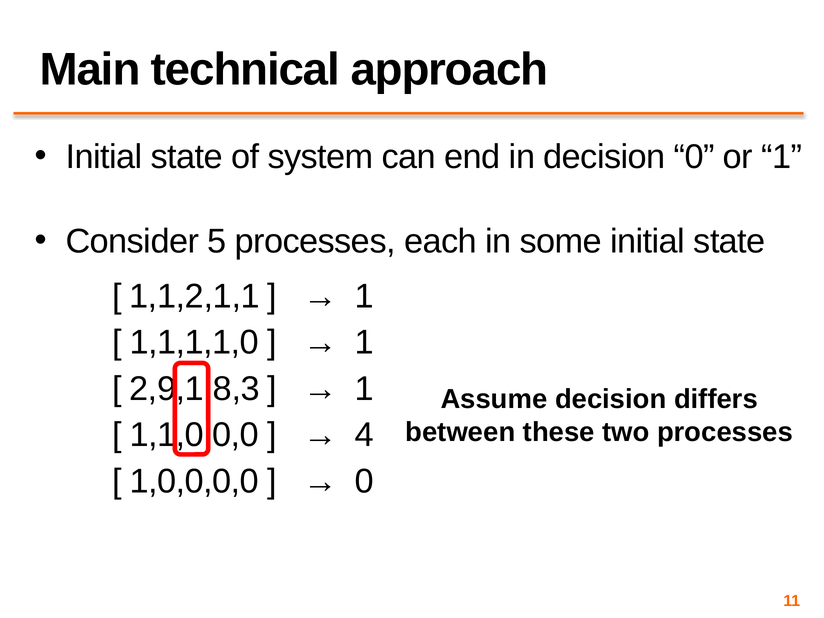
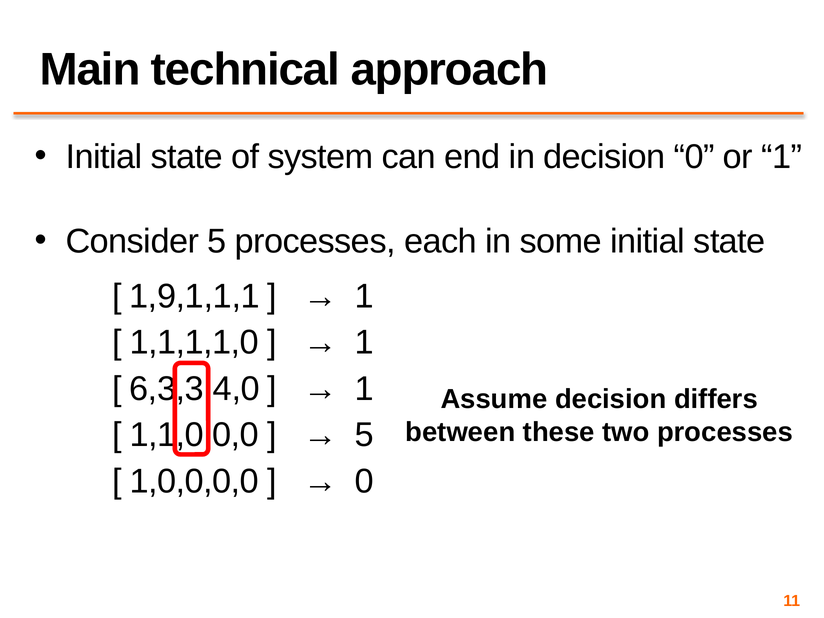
1,1,2,1,1: 1,1,2,1,1 -> 1,9,1,1,1
2,9,1,8,3: 2,9,1,8,3 -> 6,3,3,4,0
4 at (364, 435): 4 -> 5
